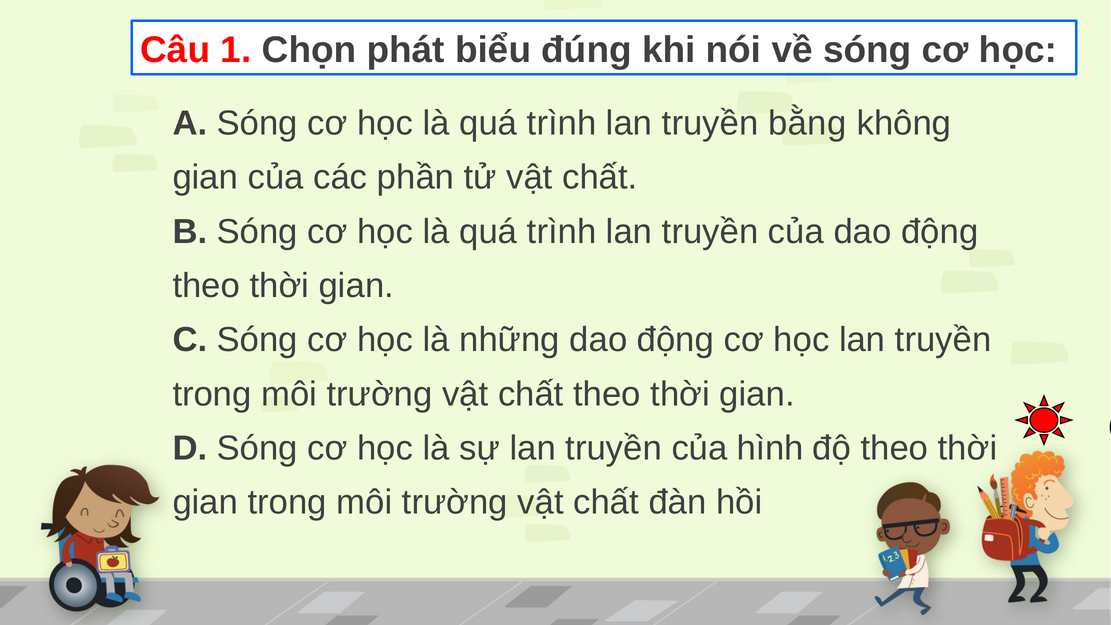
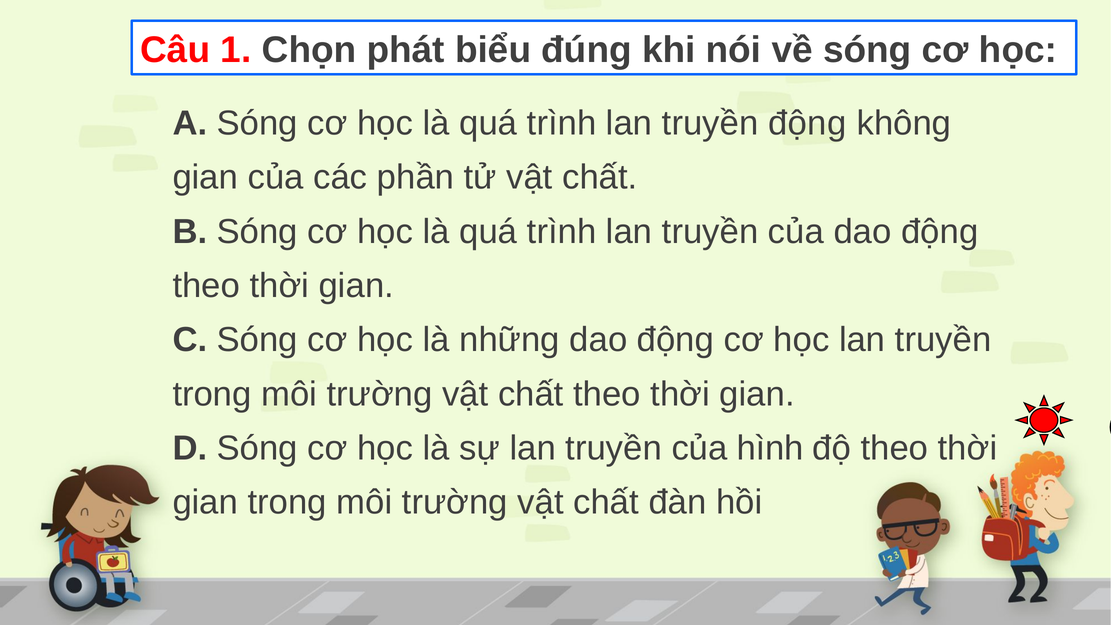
truyền bằng: bằng -> động
